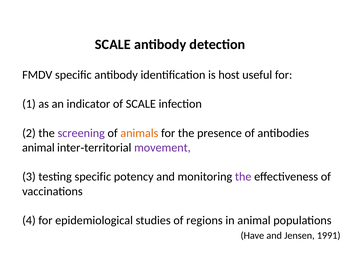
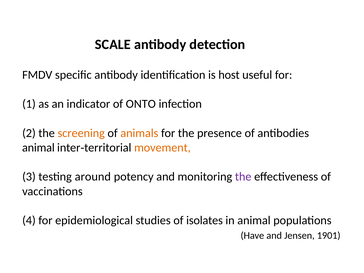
of SCALE: SCALE -> ONTO
screening colour: purple -> orange
movement colour: purple -> orange
testing specific: specific -> around
regions: regions -> isolates
1991: 1991 -> 1901
